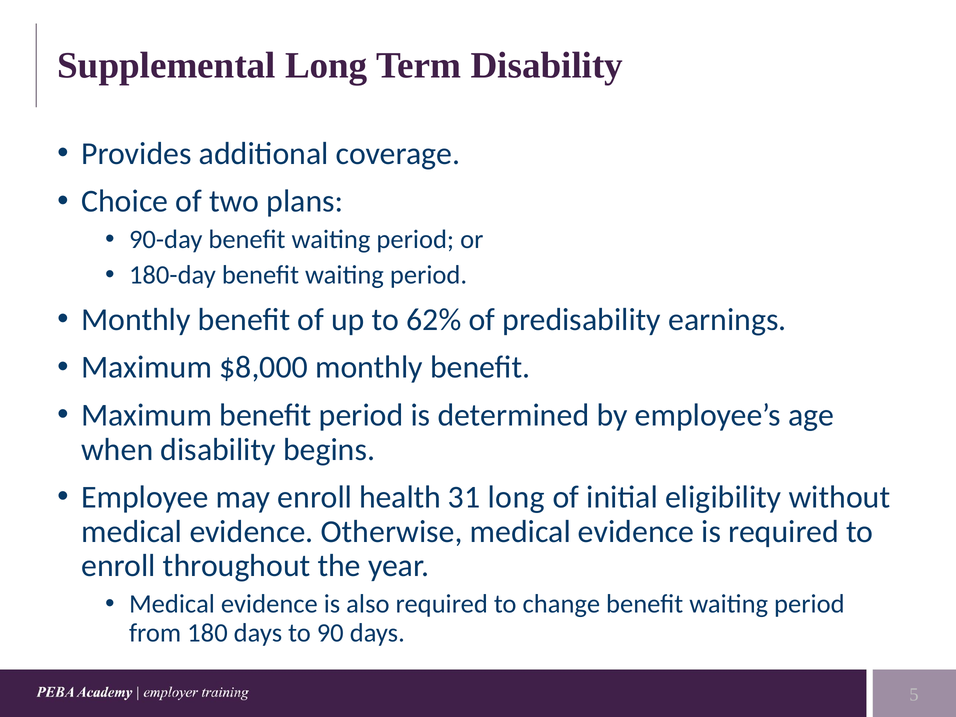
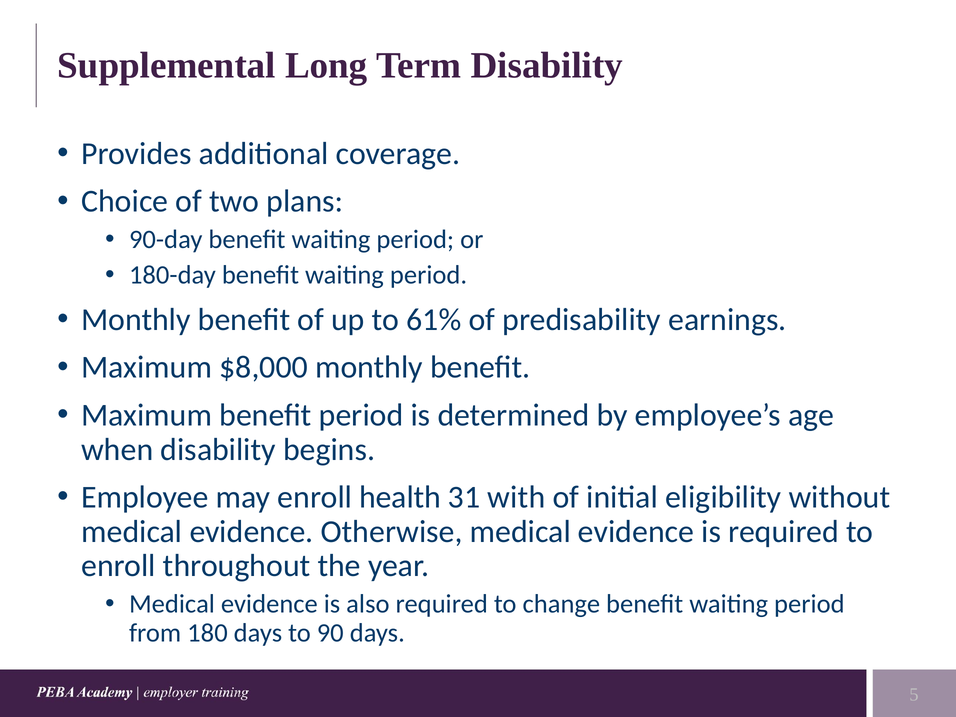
62%: 62% -> 61%
31 long: long -> with
